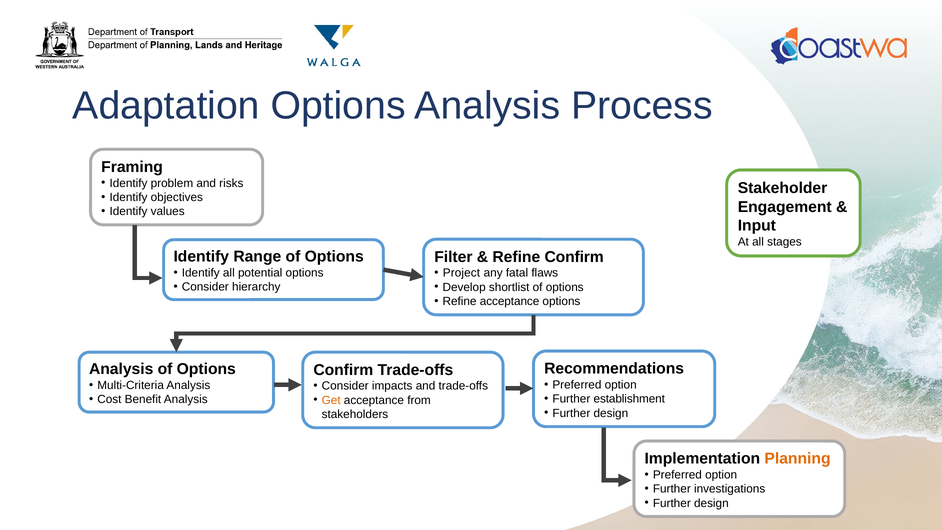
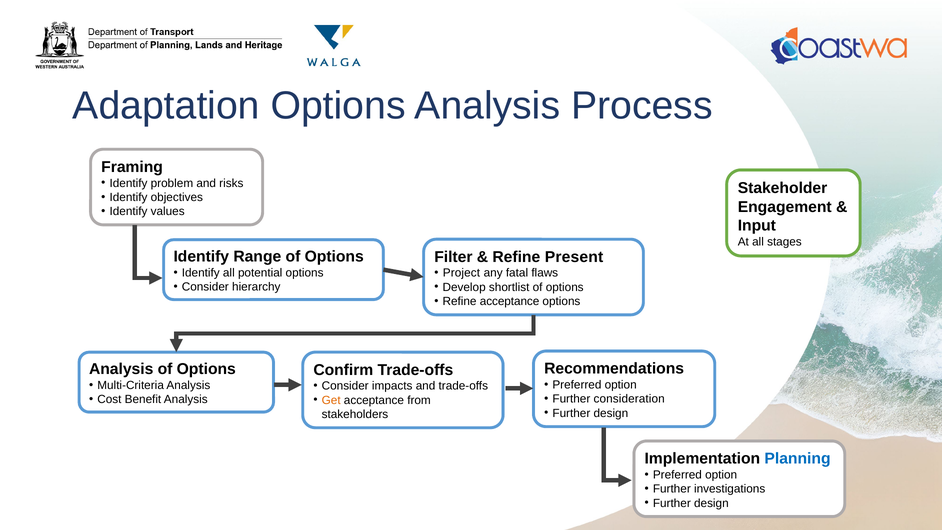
Refine Confirm: Confirm -> Present
establishment: establishment -> consideration
Planning colour: orange -> blue
